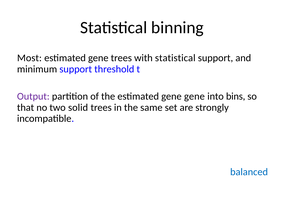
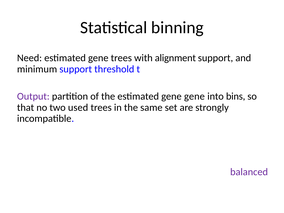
Most at (29, 58): Most -> Need
with statistical: statistical -> alignment
solid: solid -> used
balanced colour: blue -> purple
